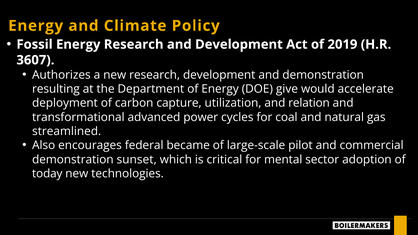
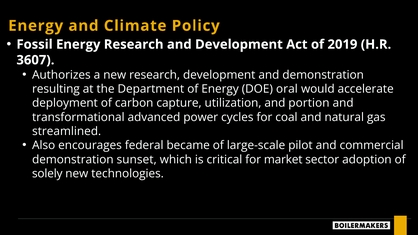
give: give -> oral
relation: relation -> portion
mental: mental -> market
today: today -> solely
